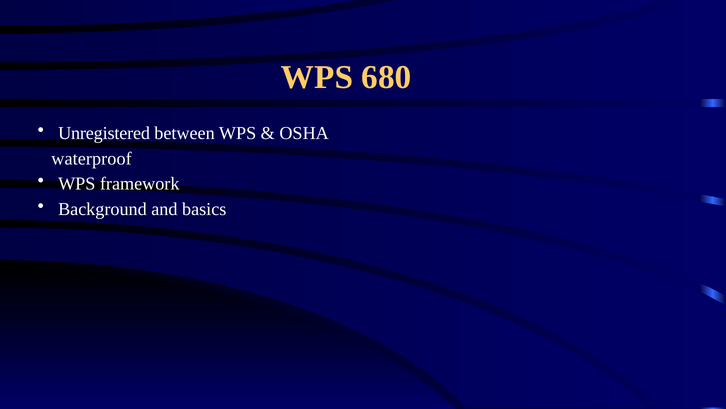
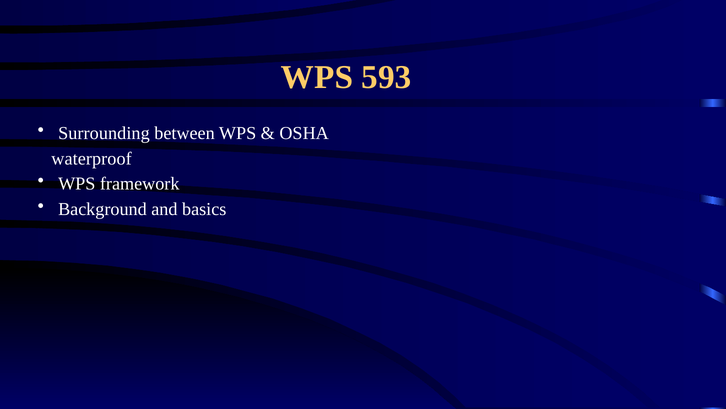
680: 680 -> 593
Unregistered: Unregistered -> Surrounding
